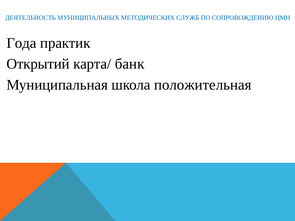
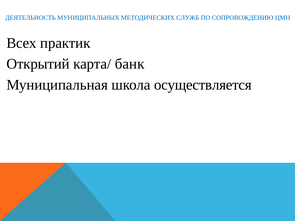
Года: Года -> Всех
положительная: положительная -> осуществляется
